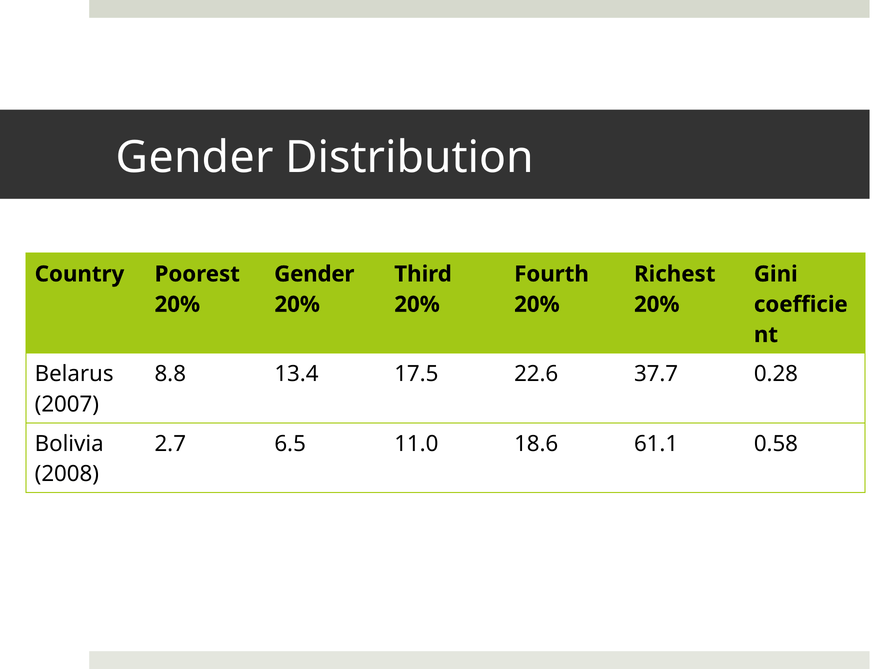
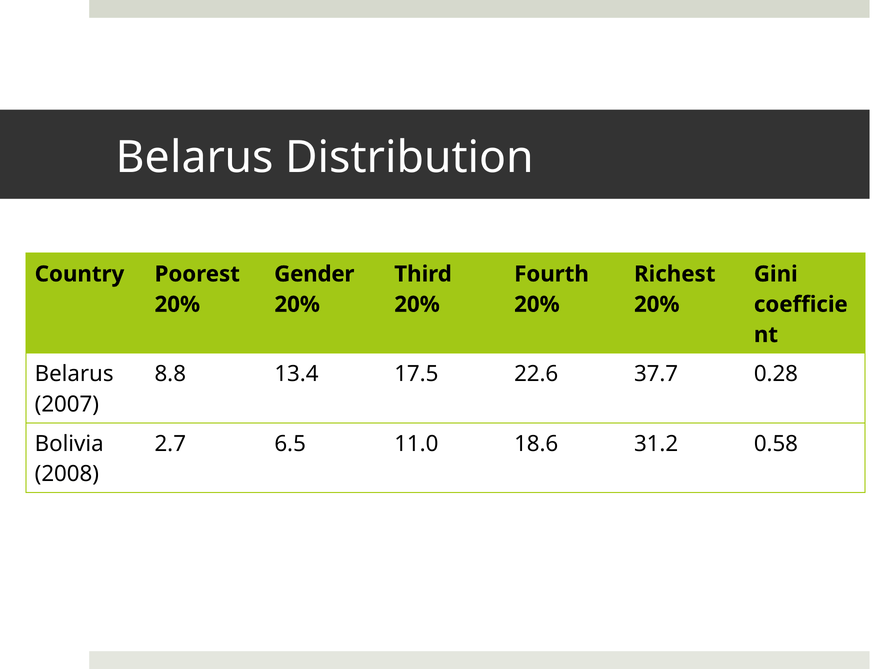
Gender at (195, 157): Gender -> Belarus
61.1: 61.1 -> 31.2
